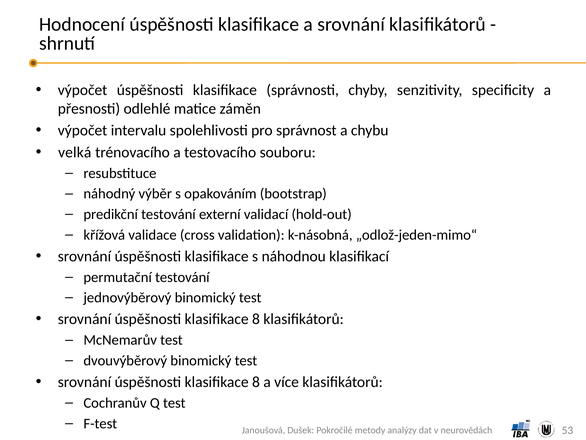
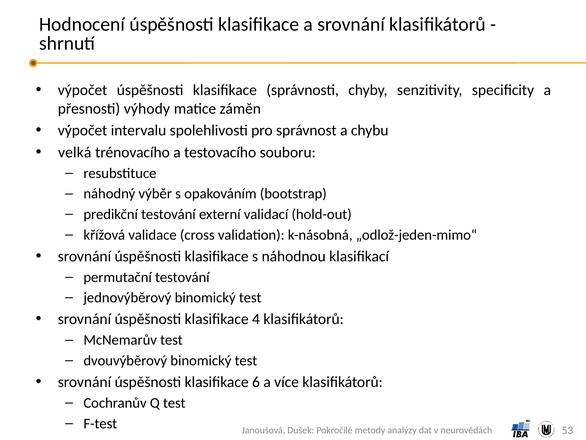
odlehlé: odlehlé -> výhody
8 at (256, 319): 8 -> 4
8 at (256, 382): 8 -> 6
